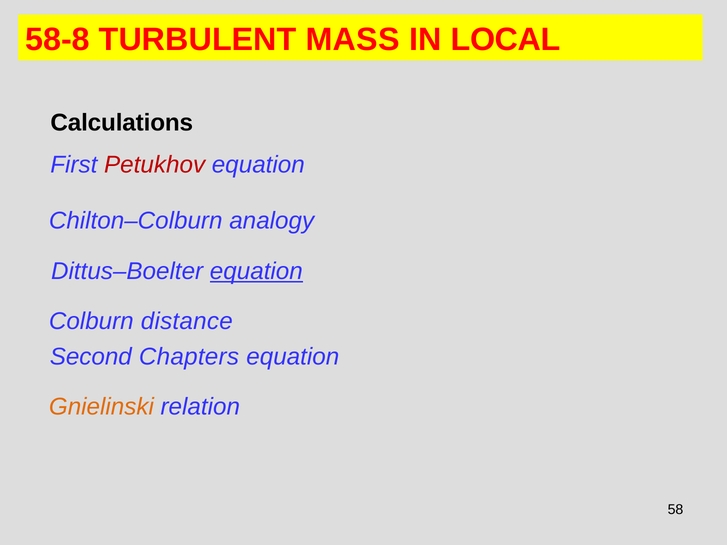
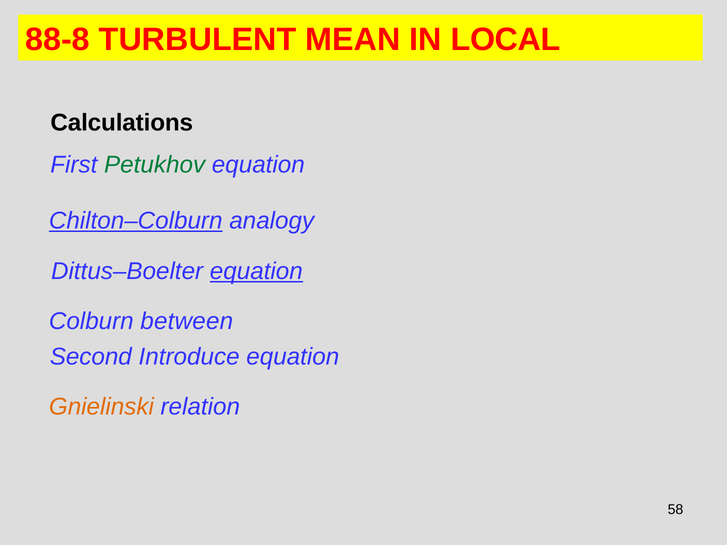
58-8: 58-8 -> 88-8
MASS: MASS -> MEAN
Petukhov colour: red -> green
Chilton–Colburn underline: none -> present
distance: distance -> between
Chapters: Chapters -> Introduce
